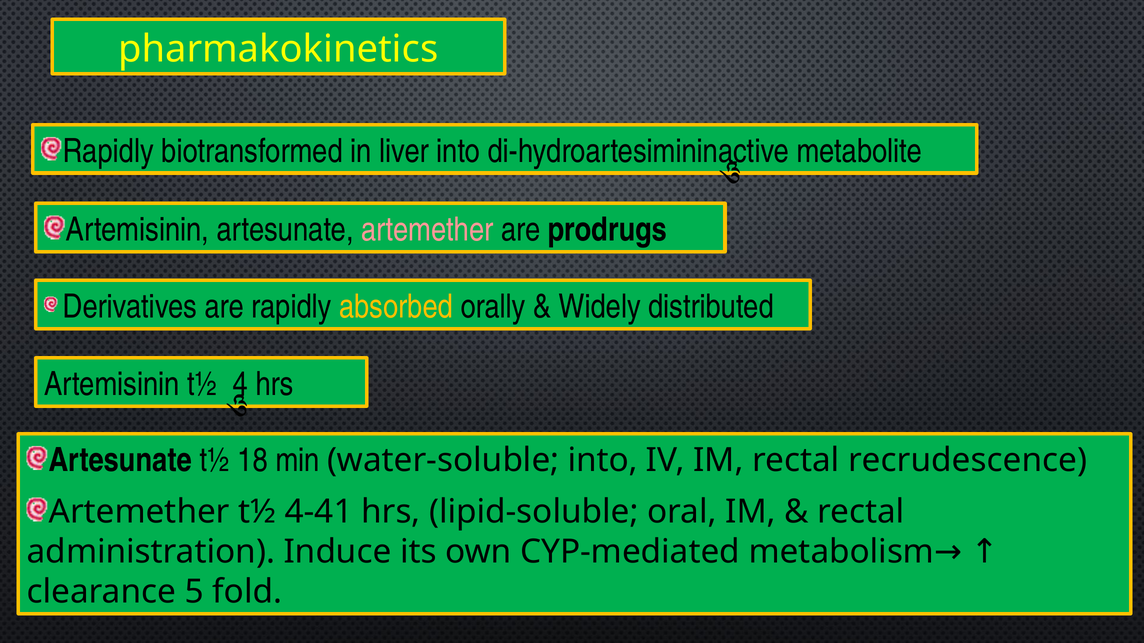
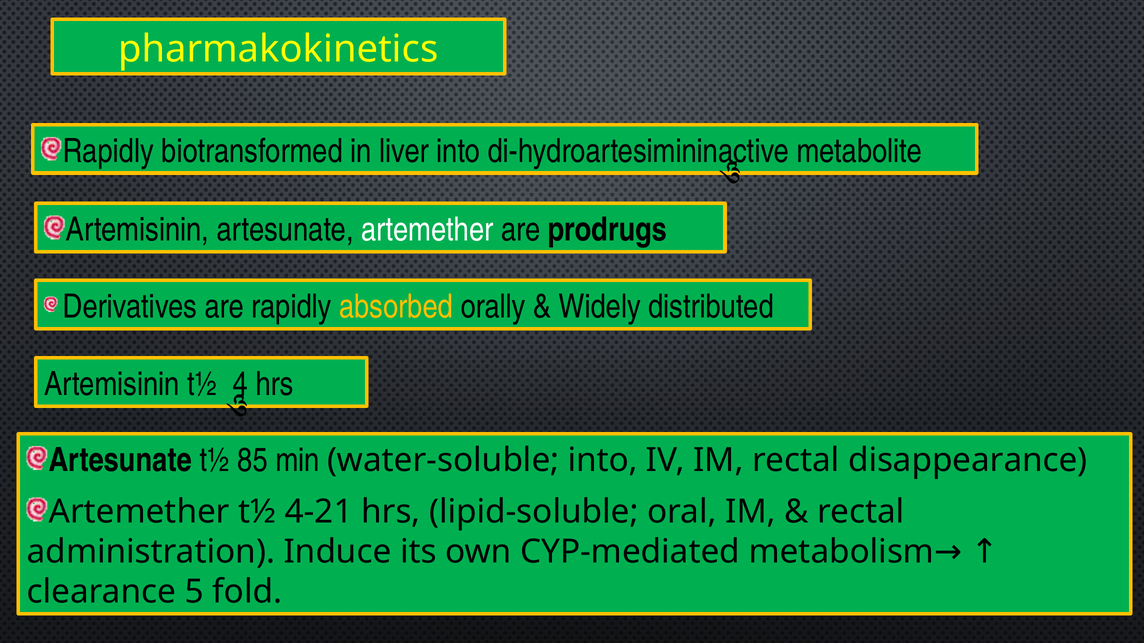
artemether at (427, 230) colour: pink -> white
18: 18 -> 85
recrudescence: recrudescence -> disappearance
4-41: 4-41 -> 4-21
